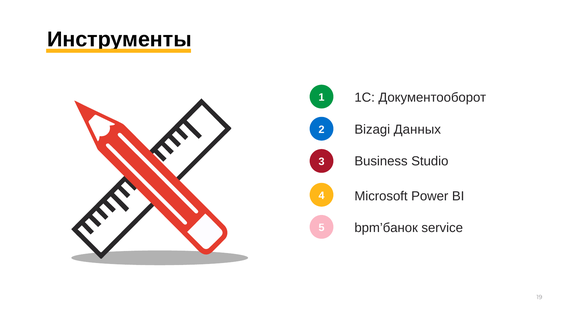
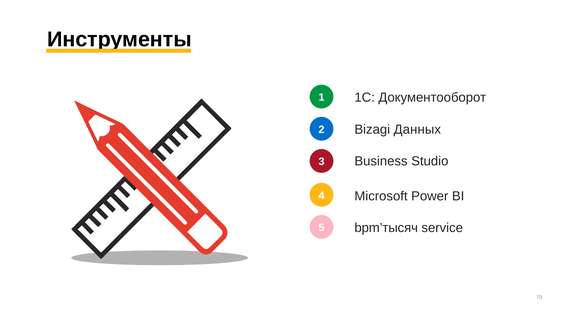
bpm’банок: bpm’банок -> bpm’тысяч
